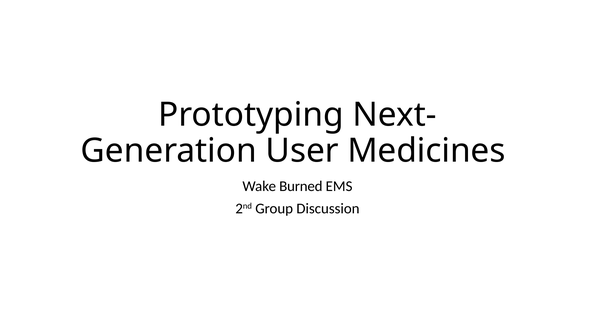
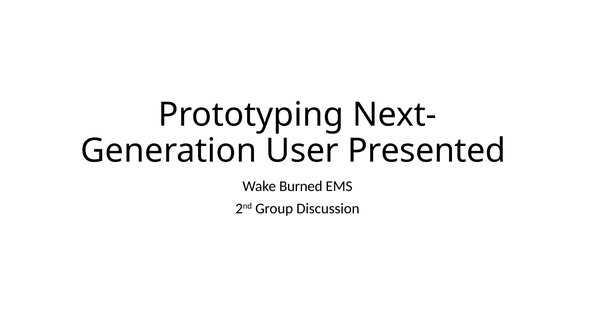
Medicines: Medicines -> Presented
